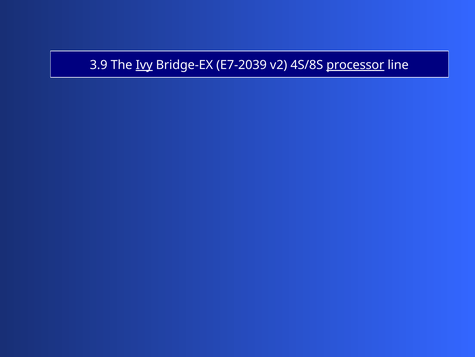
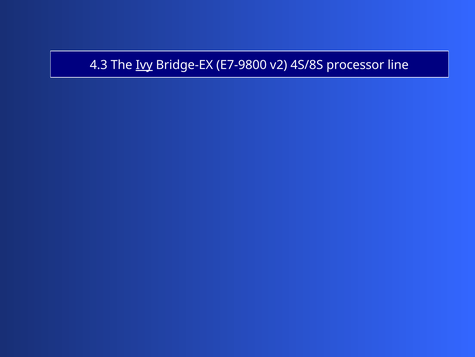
3.9: 3.9 -> 4.3
E7-2039: E7-2039 -> E7-9800
processor underline: present -> none
